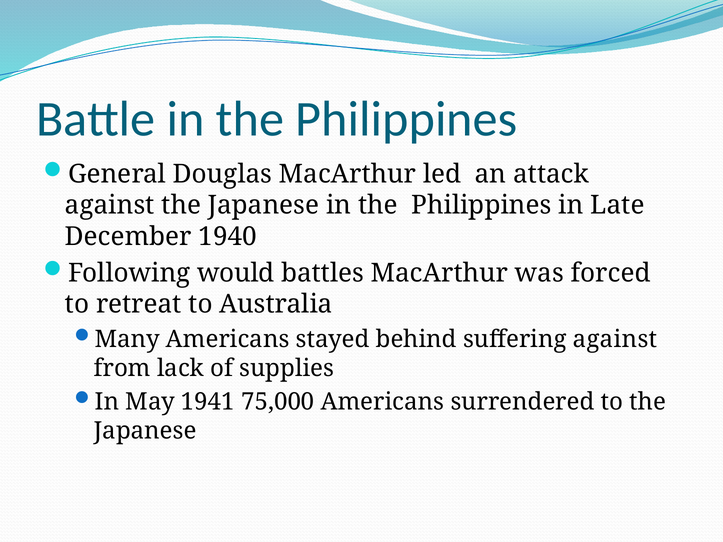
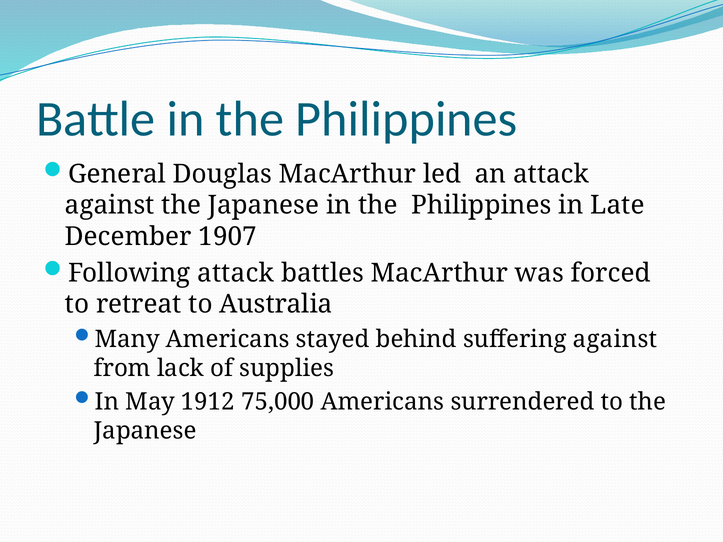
1940: 1940 -> 1907
Following would: would -> attack
1941: 1941 -> 1912
